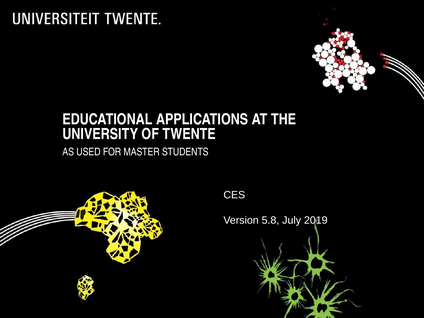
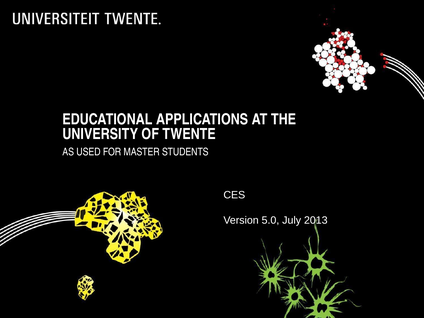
5.8: 5.8 -> 5.0
2019: 2019 -> 2013
